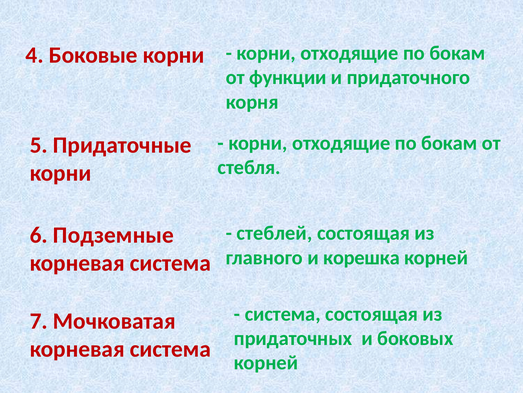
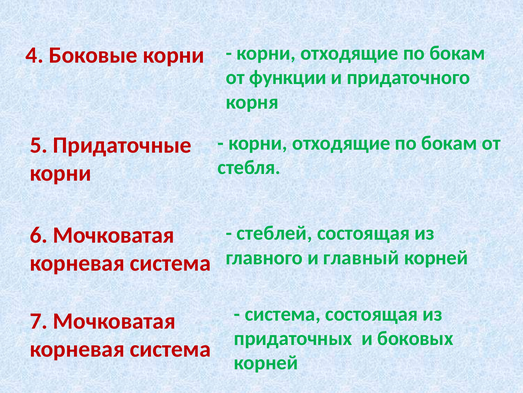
6 Подземные: Подземные -> Мочковатая
корешка: корешка -> главный
